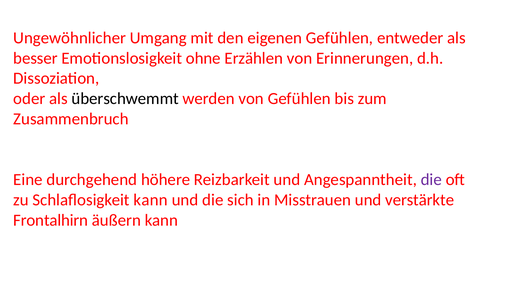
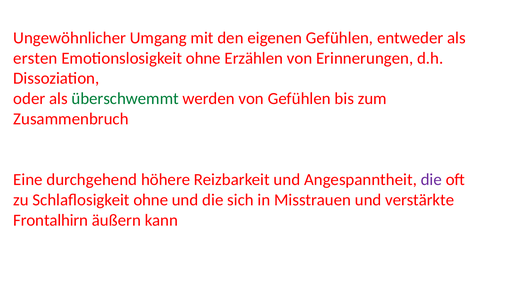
besser: besser -> ersten
überschwemmt colour: black -> green
Schlaflosigkeit kann: kann -> ohne
